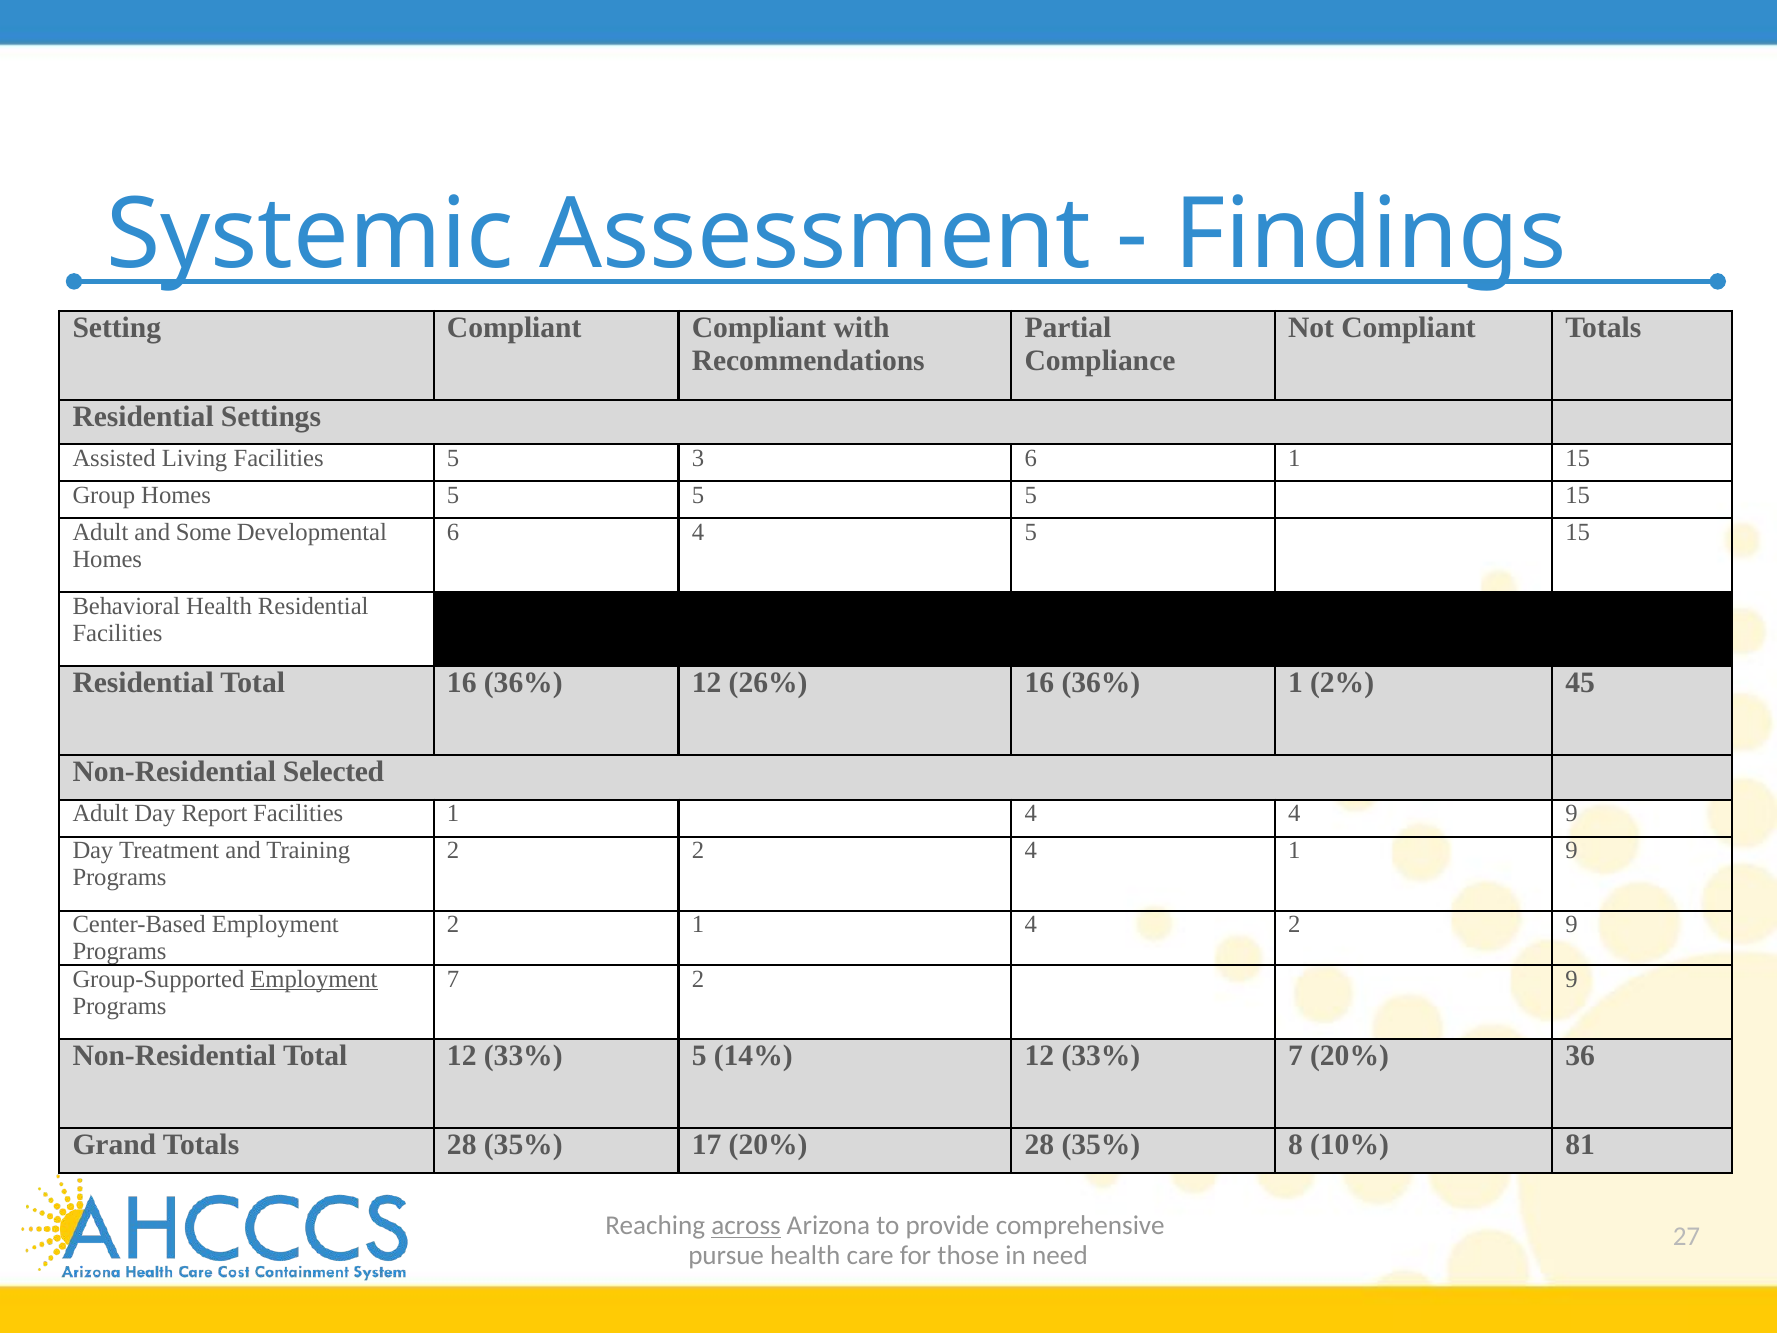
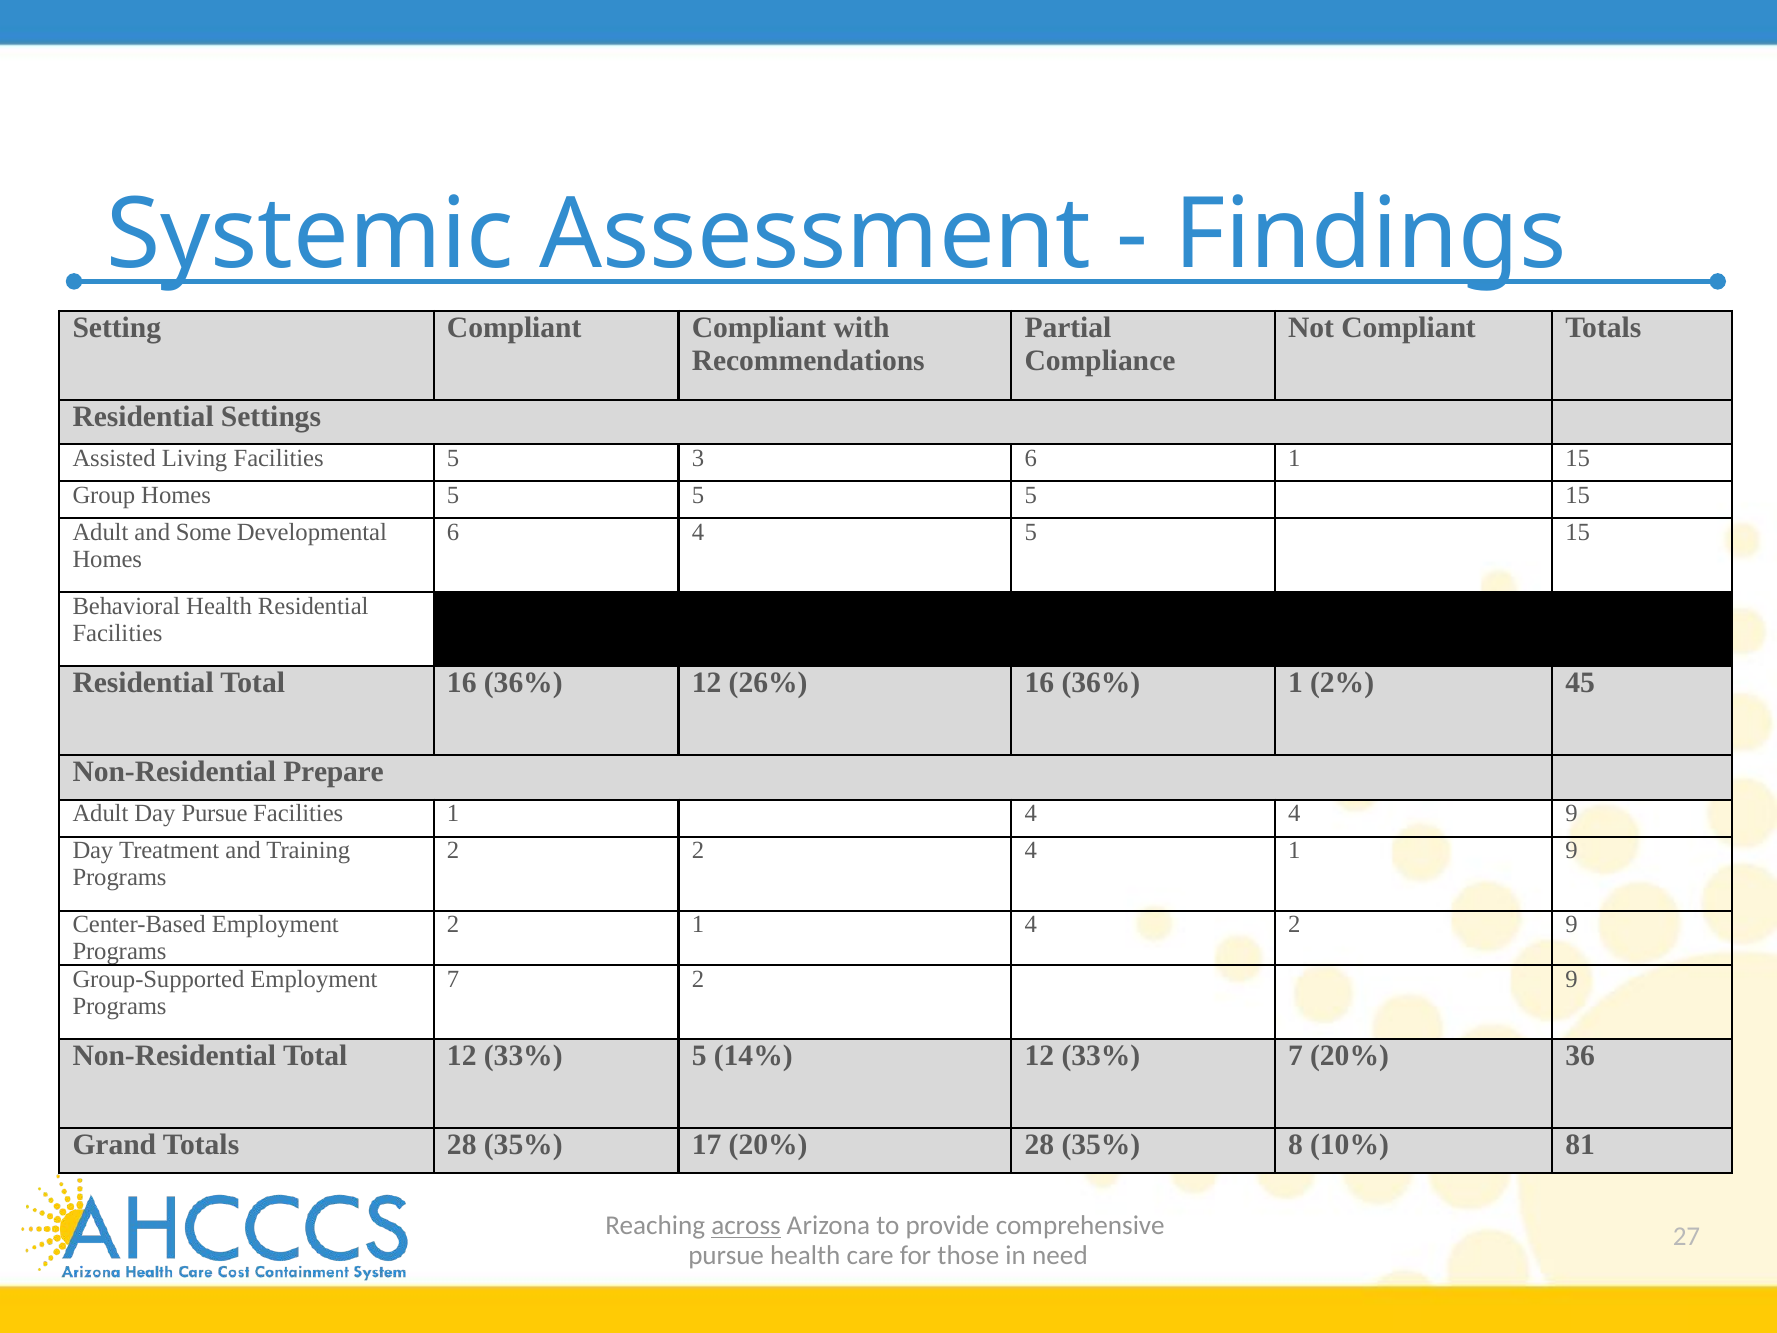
Selected: Selected -> Prepare
Day Report: Report -> Pursue
Employment at (314, 979) underline: present -> none
